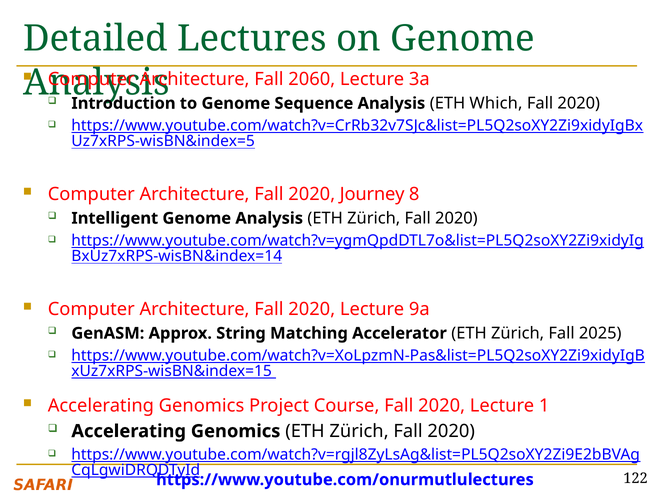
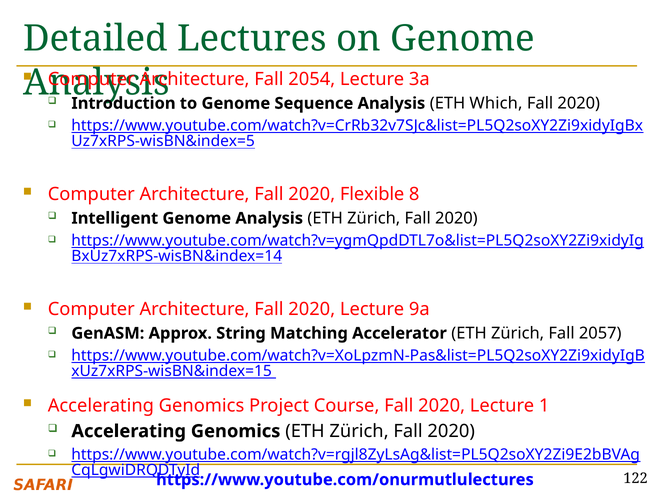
2060: 2060 -> 2054
Journey: Journey -> Flexible
2025: 2025 -> 2057
